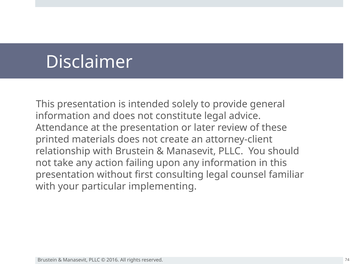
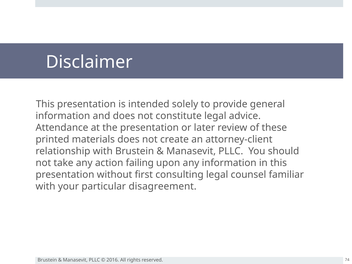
implementing: implementing -> disagreement
